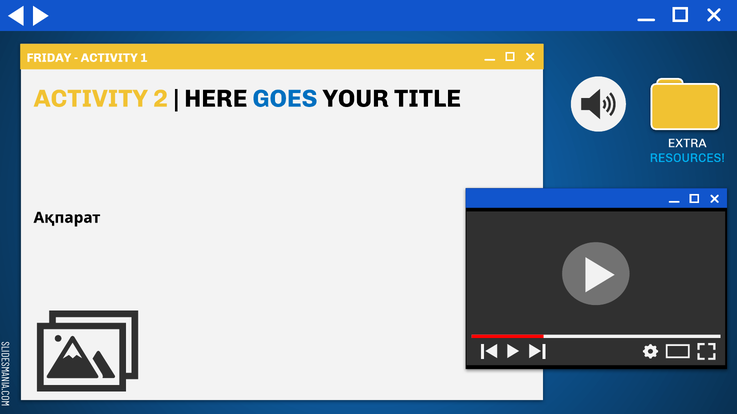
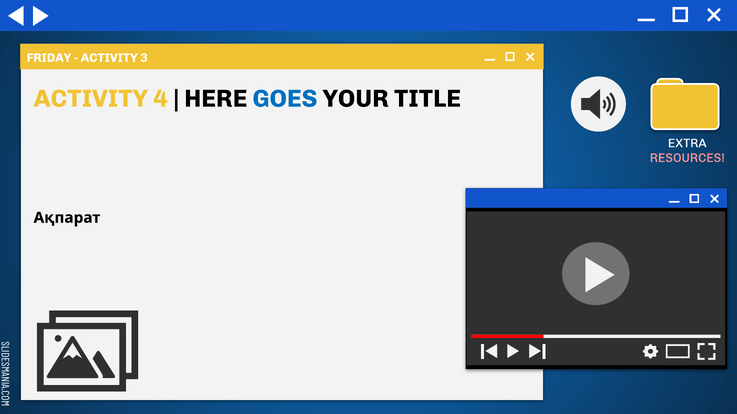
1: 1 -> 3
2: 2 -> 4
RESOURCES colour: light blue -> pink
